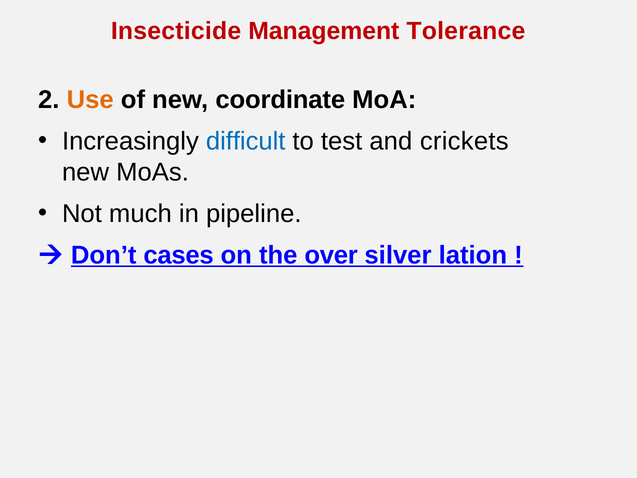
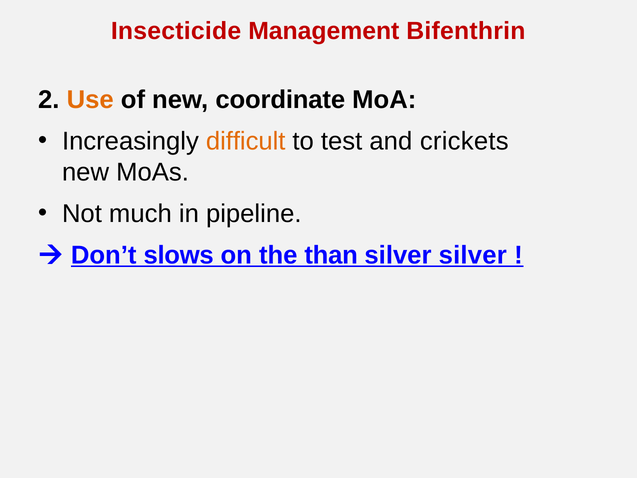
Tolerance: Tolerance -> Bifenthrin
difficult colour: blue -> orange
cases: cases -> slows
over: over -> than
silver lation: lation -> silver
